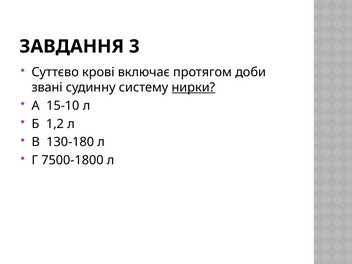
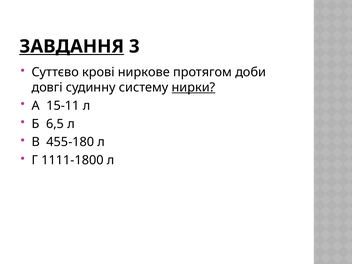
ЗАВДАННЯ underline: none -> present
включає: включає -> ниркове
звані: звані -> довгі
15-10: 15-10 -> 15-11
1,2: 1,2 -> 6,5
130-180: 130-180 -> 455-180
7500-1800: 7500-1800 -> 1111-1800
